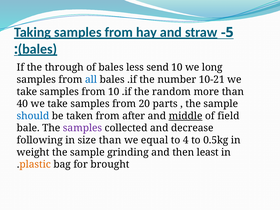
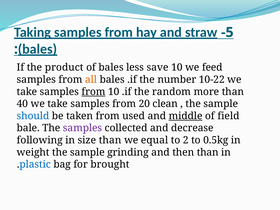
through: through -> product
send: send -> save
long: long -> feed
all colour: blue -> orange
10-21: 10-21 -> 10-22
from at (93, 92) underline: none -> present
parts: parts -> clean
after: after -> used
4: 4 -> 2
then least: least -> than
plastic colour: orange -> blue
